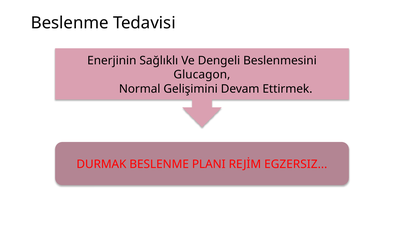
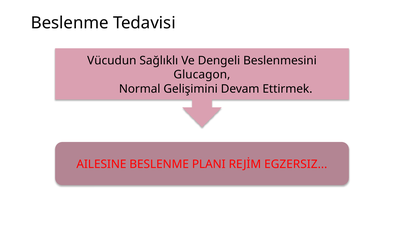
Enerjinin: Enerjinin -> Vücudun
DURMAK: DURMAK -> AILESINE
